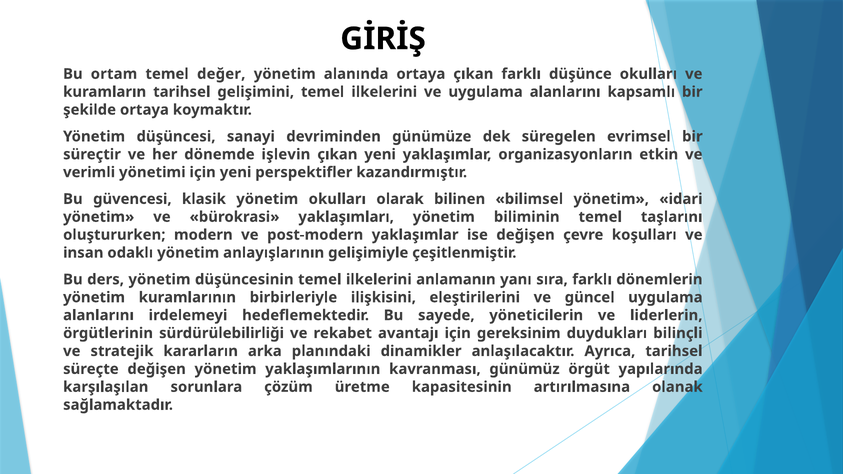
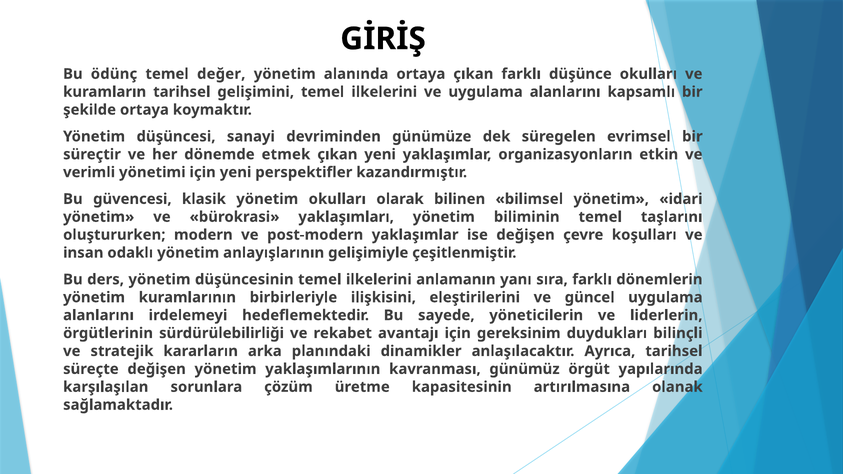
ortam: ortam -> ödünç
işlevin: işlevin -> etmek
